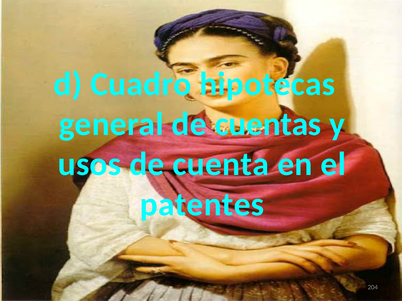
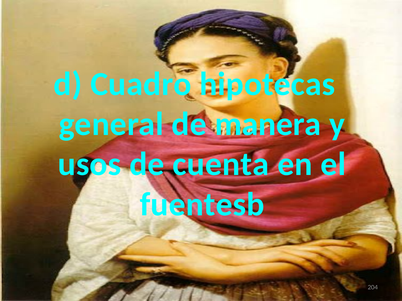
cuentas: cuentas -> manera
patentes: patentes -> fuentesb
